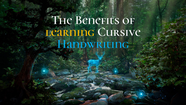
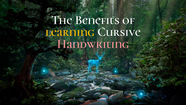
Handwriting colour: light blue -> pink
